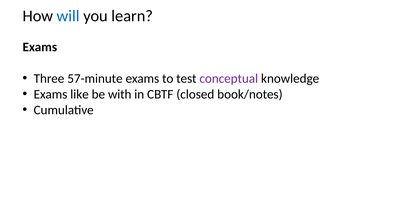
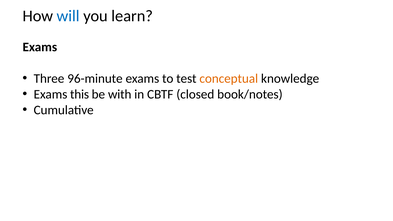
57-minute: 57-minute -> 96-minute
conceptual colour: purple -> orange
like: like -> this
